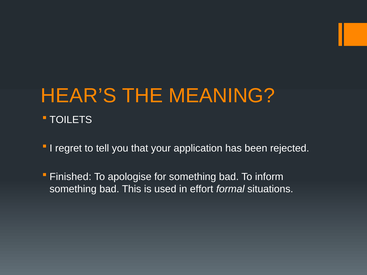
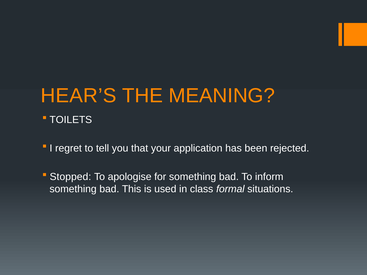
Finished: Finished -> Stopped
effort: effort -> class
